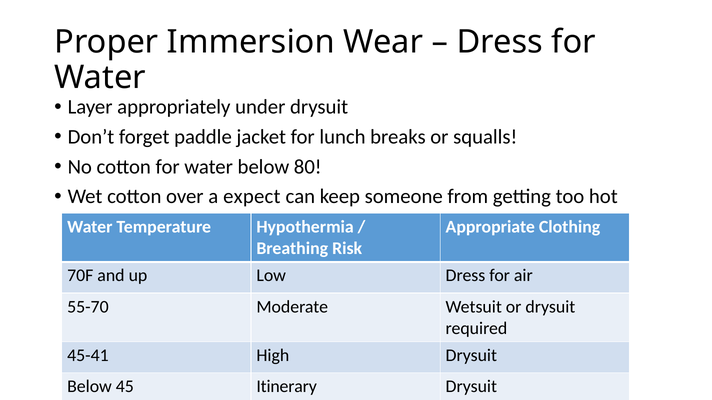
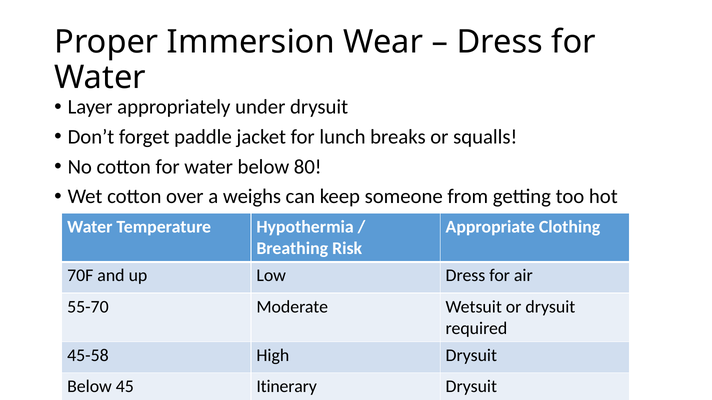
expect: expect -> weighs
45-41: 45-41 -> 45-58
